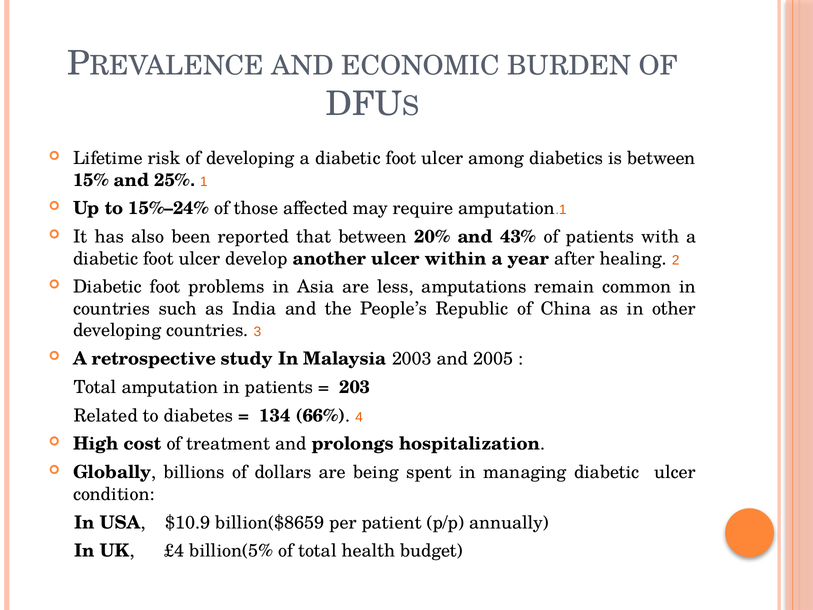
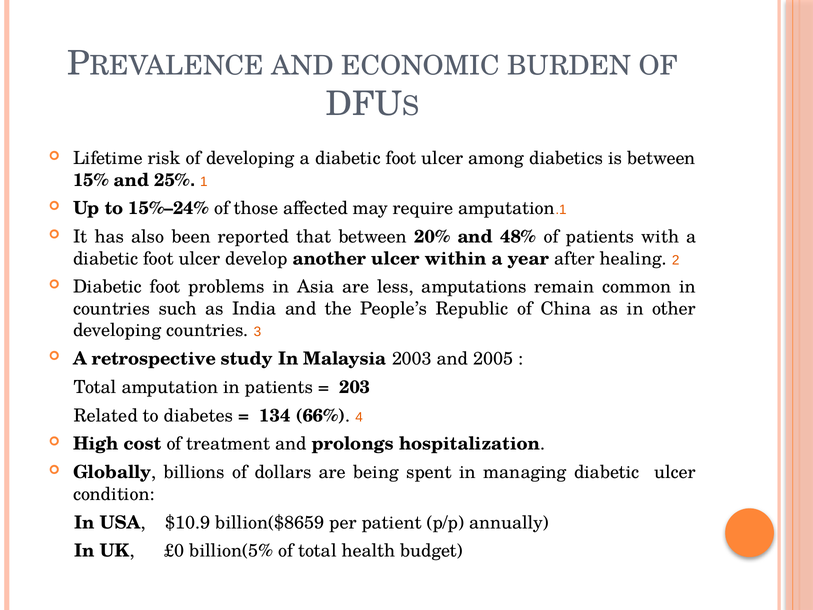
43%: 43% -> 48%
£4: £4 -> £0
